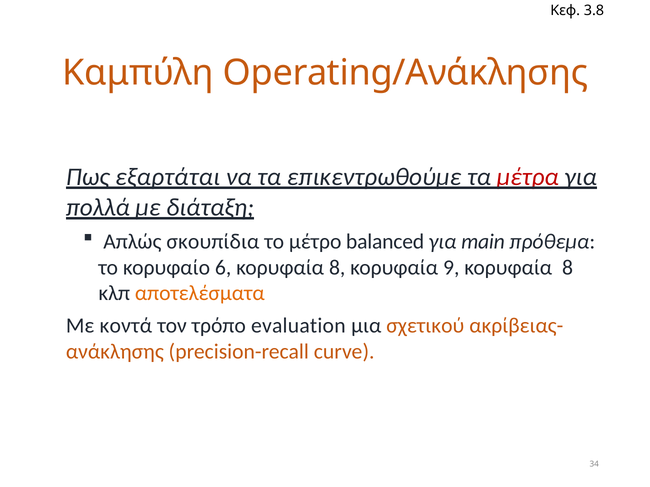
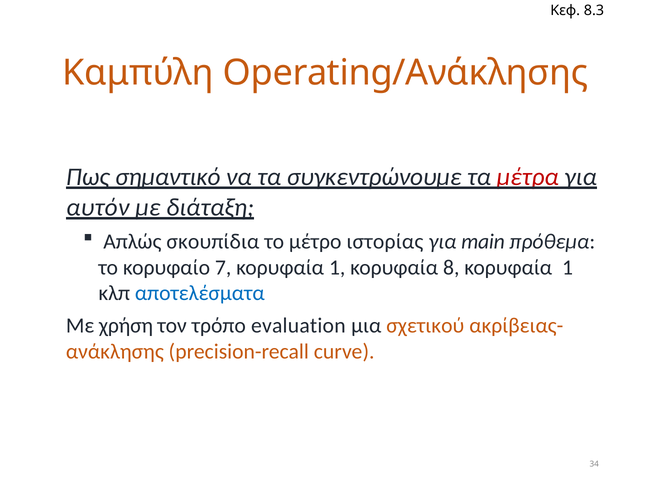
3.8: 3.8 -> 8.3
εξαρτάται: εξαρτάται -> σημαντικό
επικεντρωθούμε: επικεντρωθούμε -> συγκεντρώνουμε
πολλά: πολλά -> αυτόν
balanced: balanced -> ιστορίας
6: 6 -> 7
8 at (337, 268): 8 -> 1
9: 9 -> 8
8 at (568, 268): 8 -> 1
αποτελέσματα colour: orange -> blue
κοντά: κοντά -> χρήση
